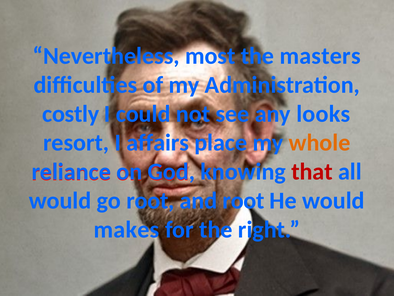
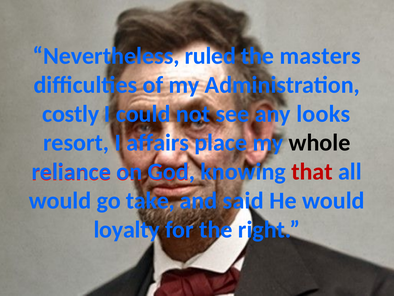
most: most -> ruled
whole colour: orange -> black
go root: root -> take
and root: root -> said
makes: makes -> loyalty
